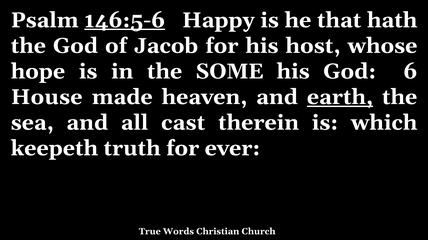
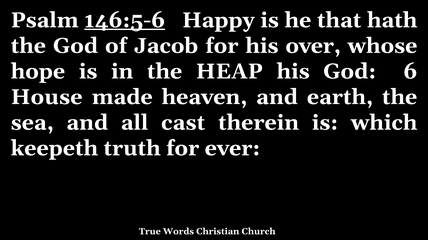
host: host -> over
SOME: SOME -> HEAP
earth underline: present -> none
